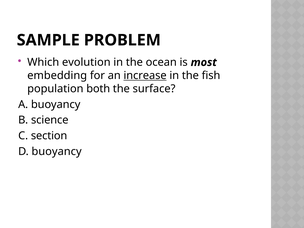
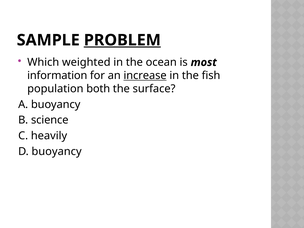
PROBLEM underline: none -> present
evolution: evolution -> weighted
embedding: embedding -> information
section: section -> heavily
